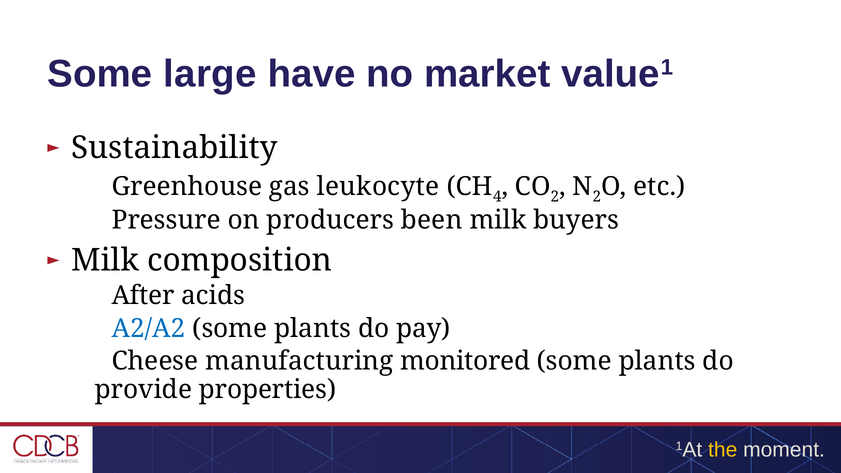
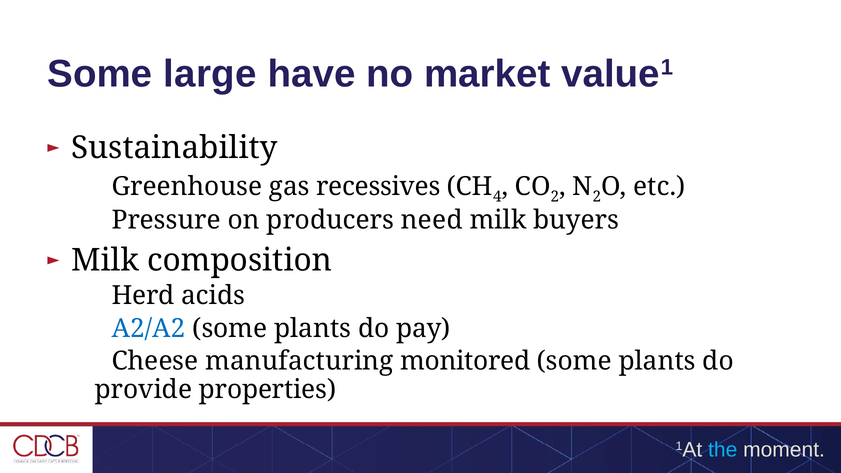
leukocyte: leukocyte -> recessives
been: been -> need
After: After -> Herd
the colour: yellow -> light blue
